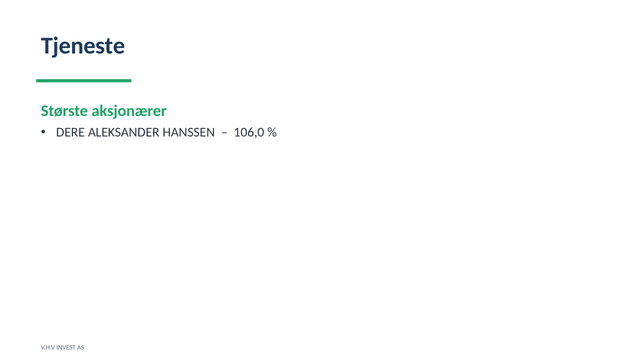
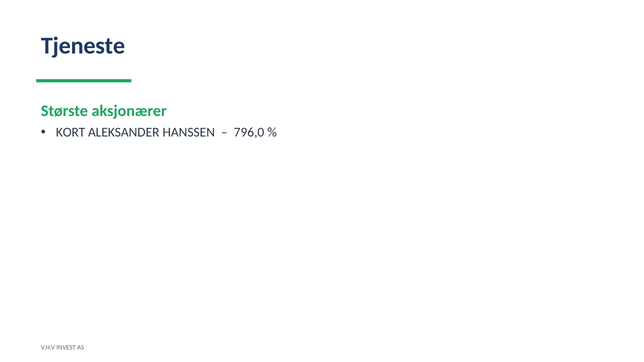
DERE: DERE -> KORT
106,0: 106,0 -> 796,0
